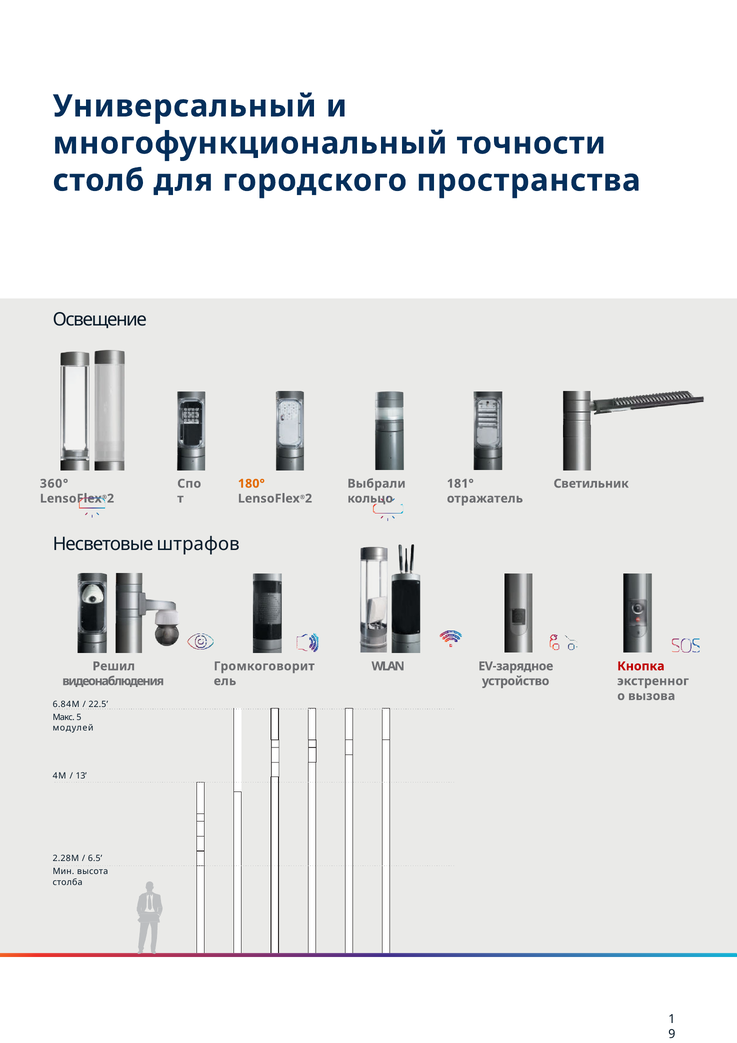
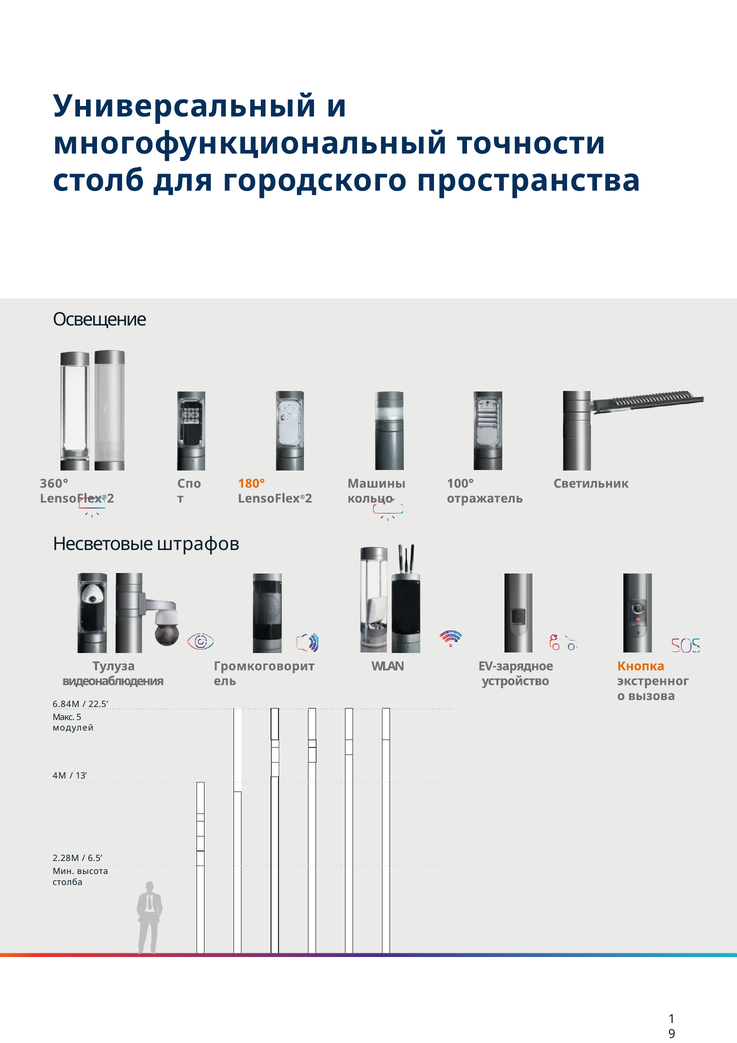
Выбрали: Выбрали -> Машины
181°: 181° -> 100°
Решил: Решил -> Тулуза
Кнопка colour: red -> orange
